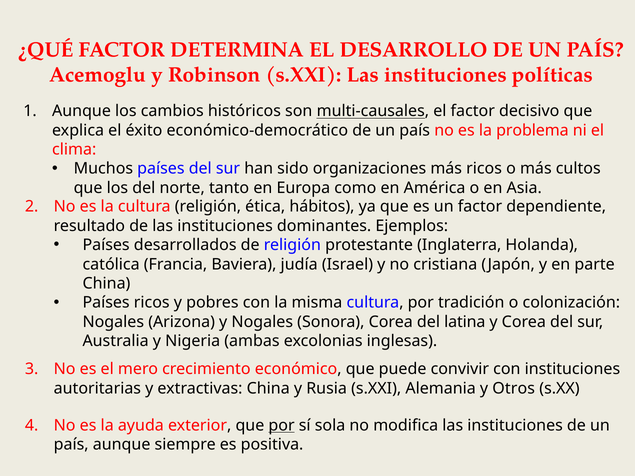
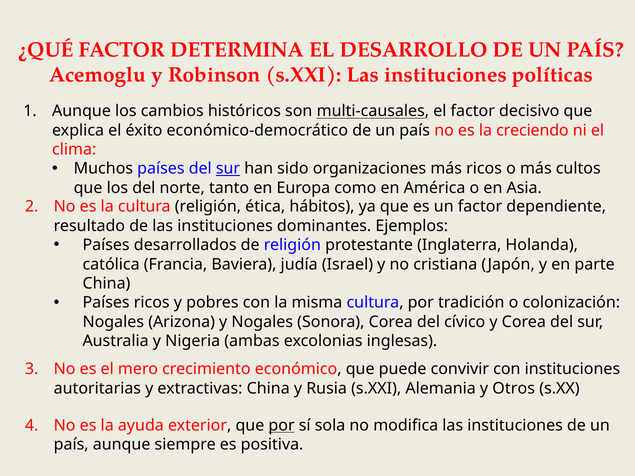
problema: problema -> creciendo
sur at (228, 169) underline: none -> present
latina: latina -> cívico
